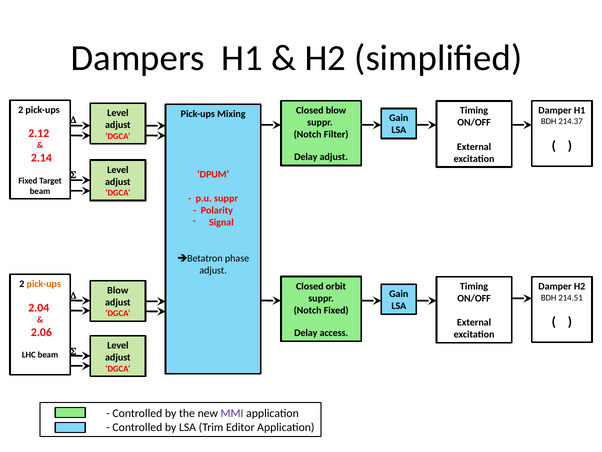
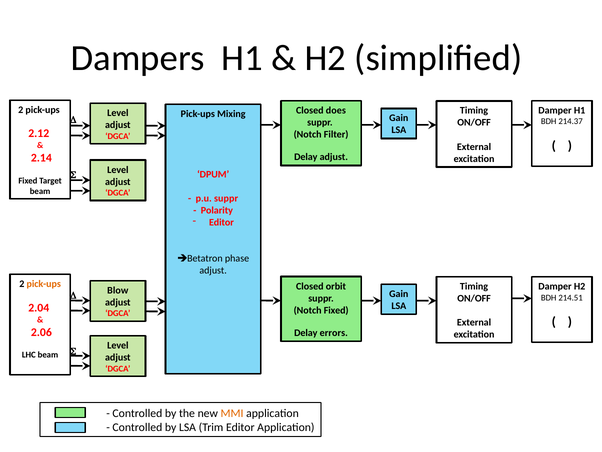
Closed blow: blow -> does
Signal at (221, 222): Signal -> Editor
access: access -> errors
MMI colour: purple -> orange
